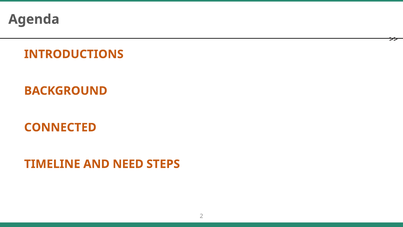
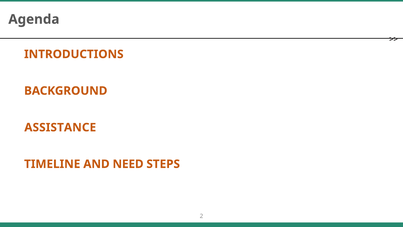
CONNECTED: CONNECTED -> ASSISTANCE
